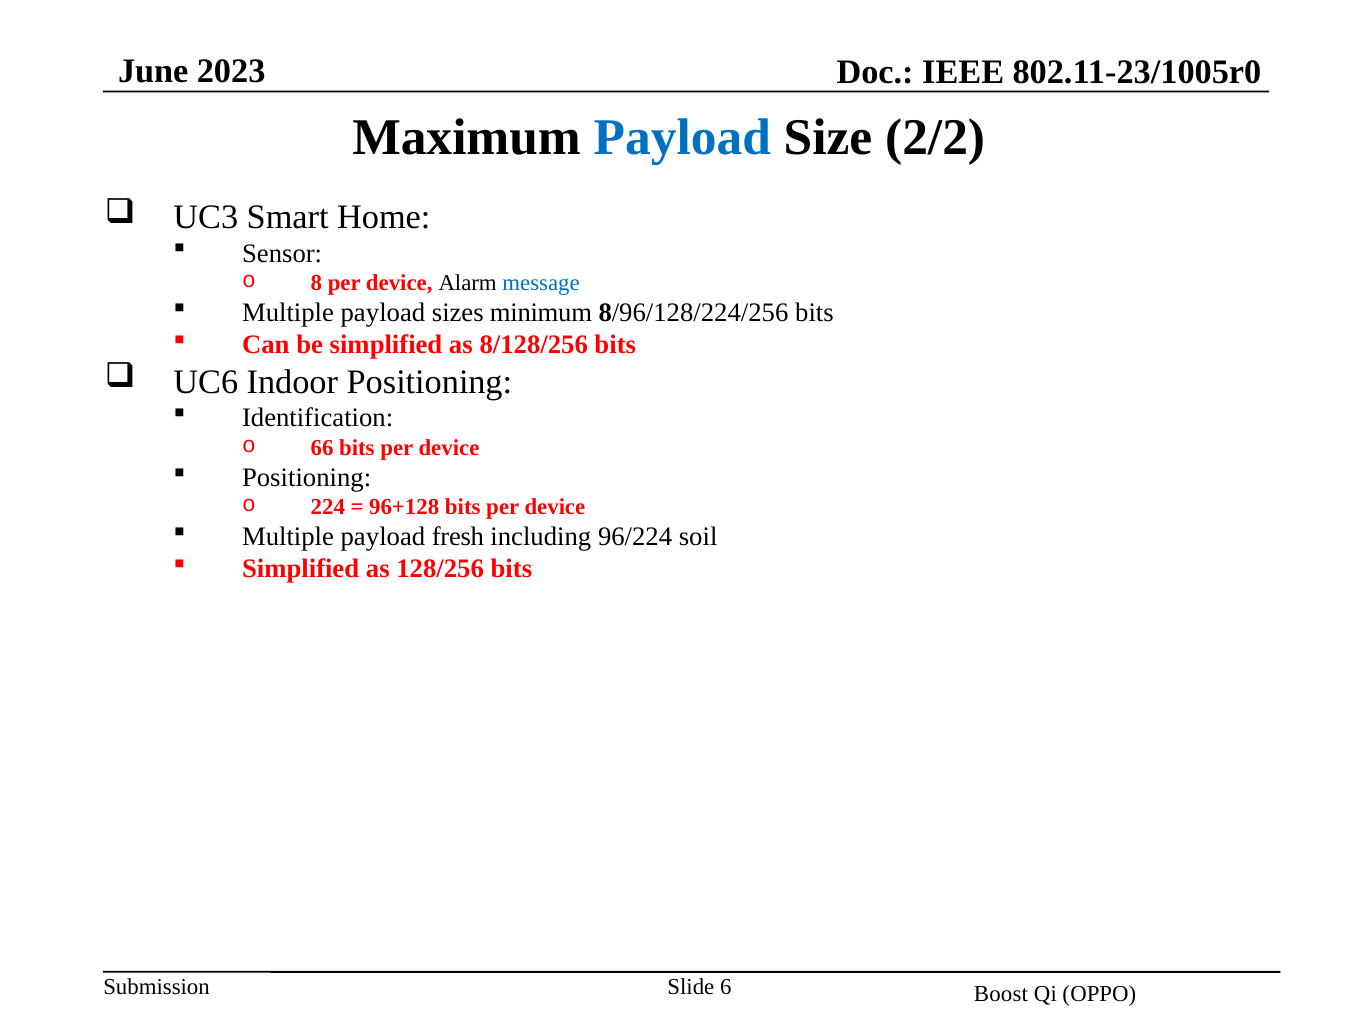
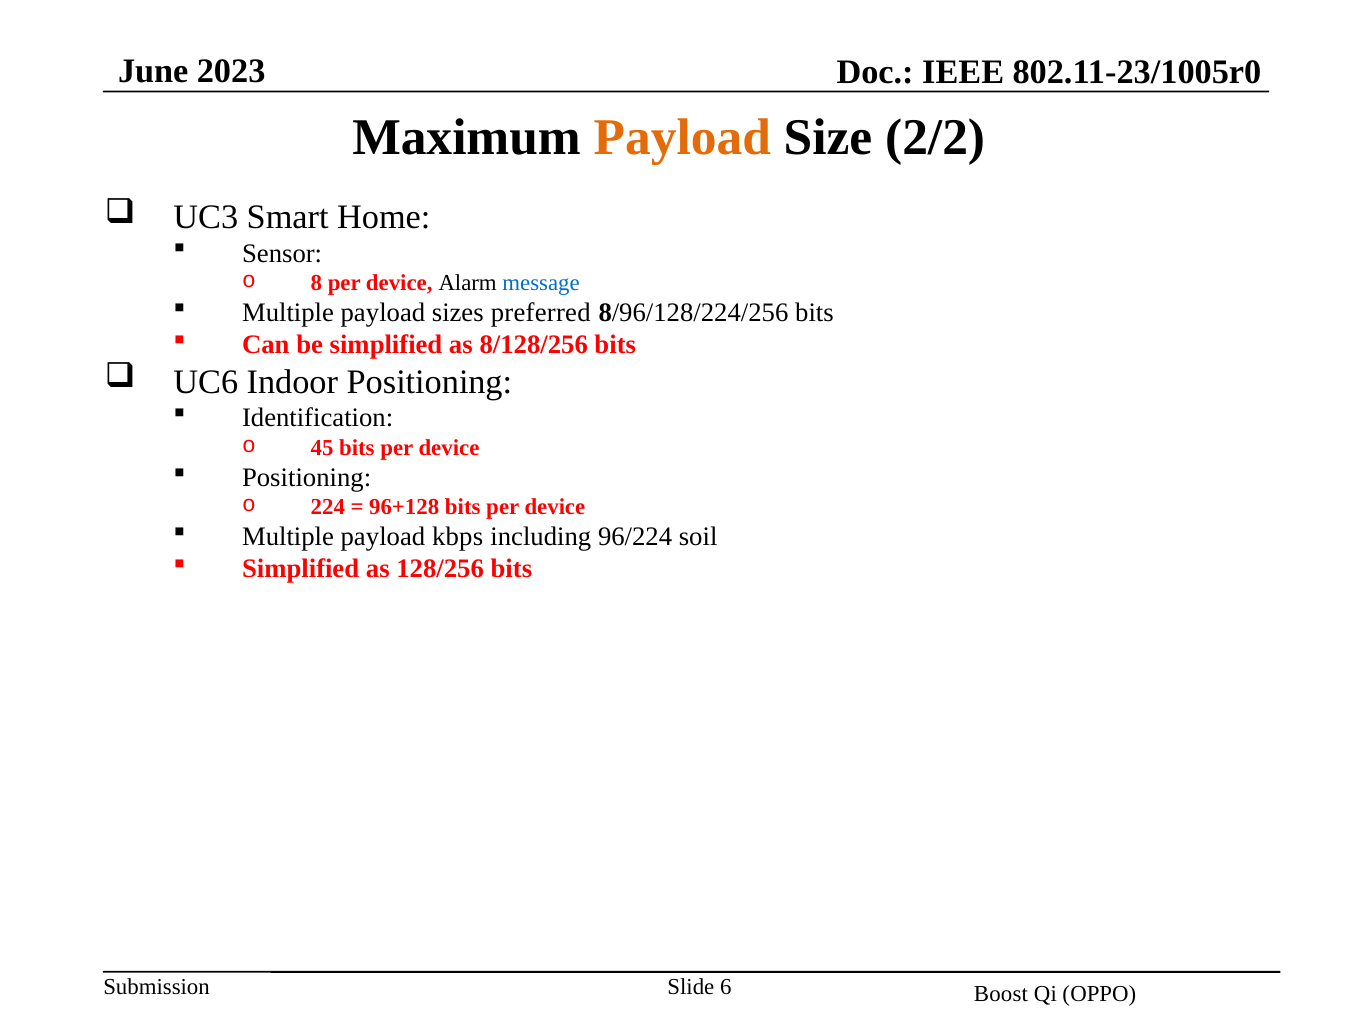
Payload at (682, 137) colour: blue -> orange
minimum: minimum -> preferred
66: 66 -> 45
fresh: fresh -> kbps
